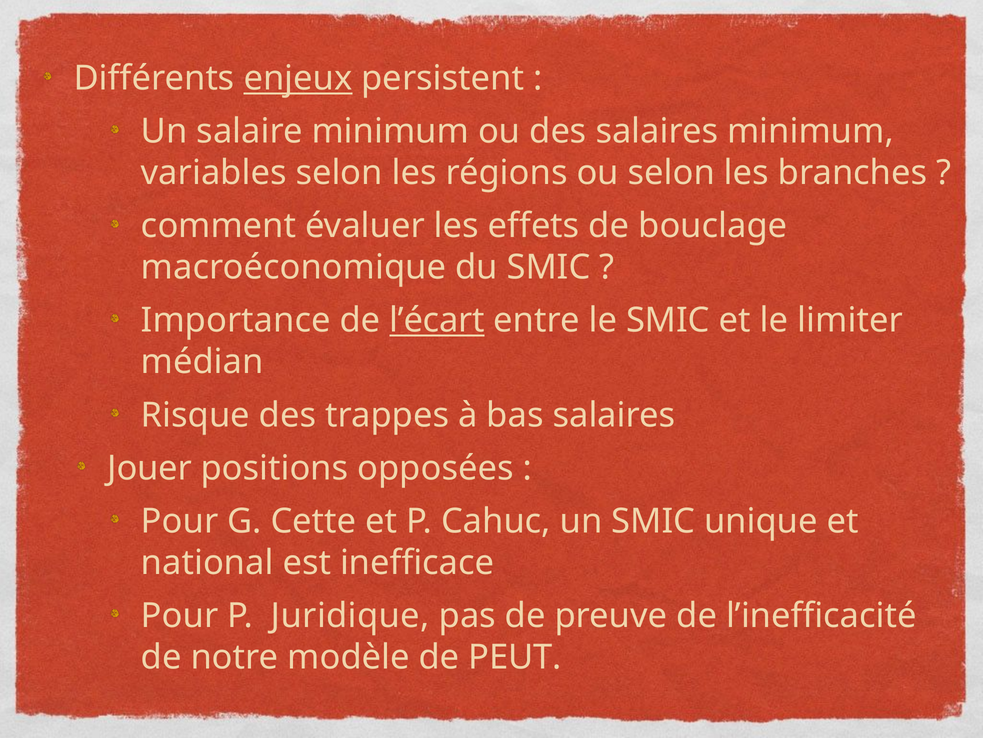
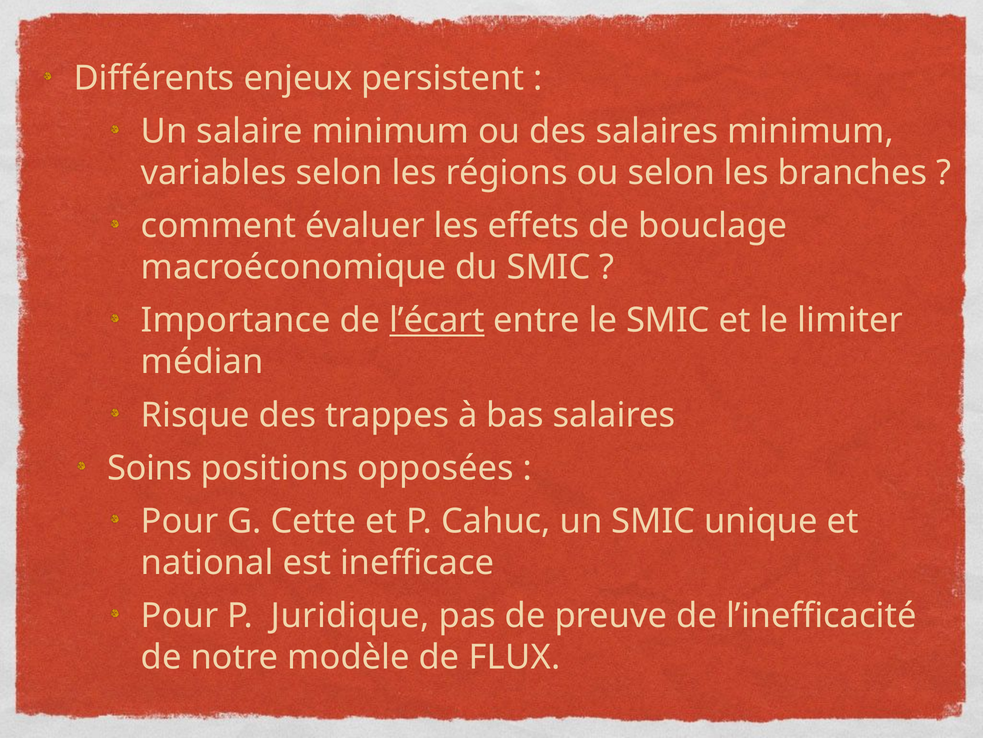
enjeux underline: present -> none
Jouer: Jouer -> Soins
PEUT: PEUT -> FLUX
